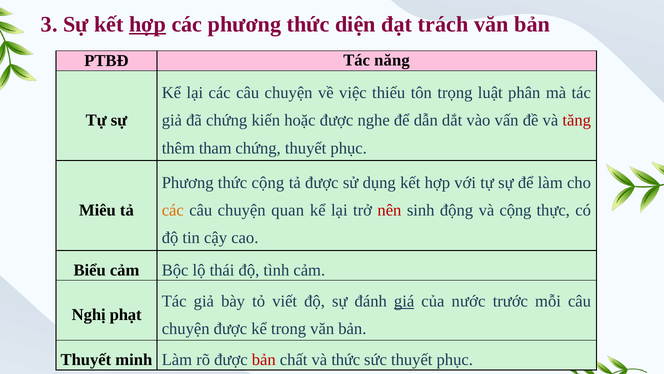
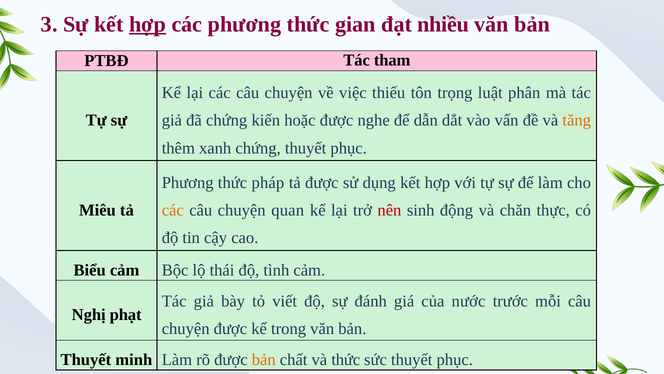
diện: diện -> gian
trách: trách -> nhiều
năng: năng -> tham
tăng colour: red -> orange
tham: tham -> xanh
thức cộng: cộng -> pháp
và cộng: cộng -> chăn
giá underline: present -> none
bản at (264, 359) colour: red -> orange
